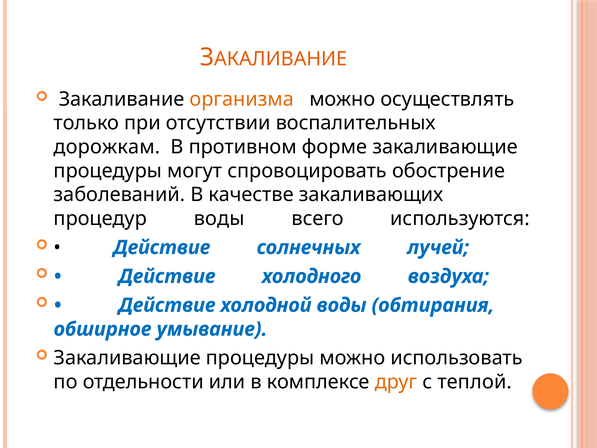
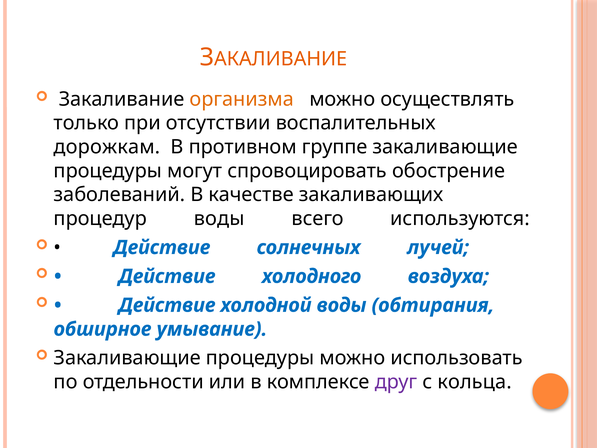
форме: форме -> группе
друг colour: orange -> purple
теплой: теплой -> кольца
